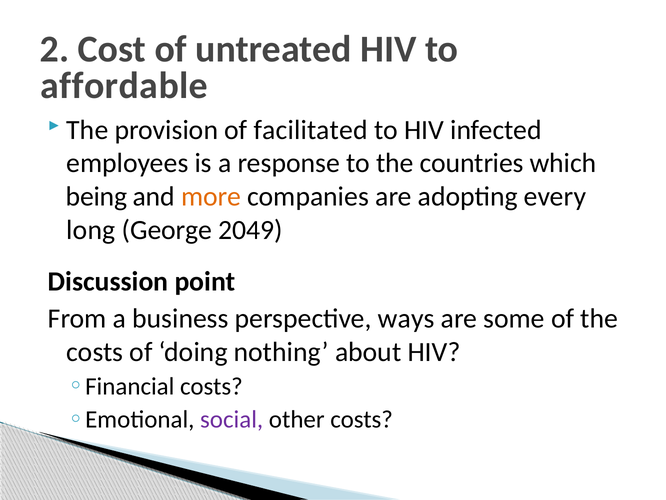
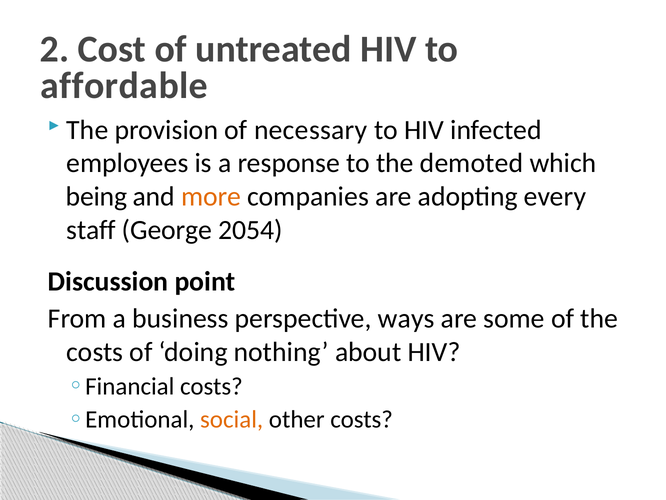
facilitated: facilitated -> necessary
countries: countries -> demoted
long: long -> staff
2049: 2049 -> 2054
social colour: purple -> orange
